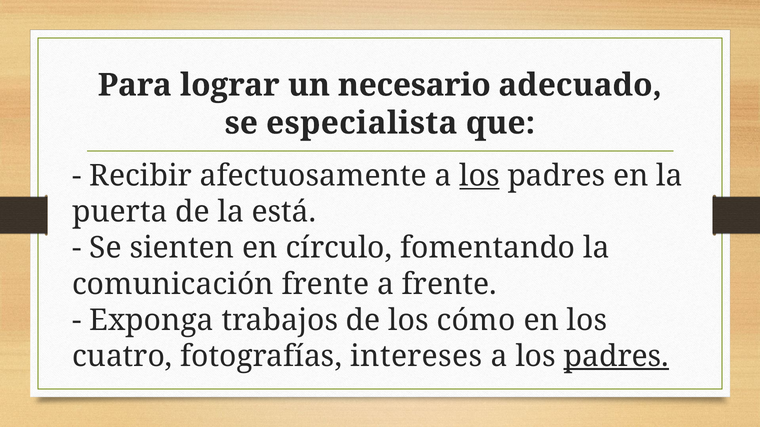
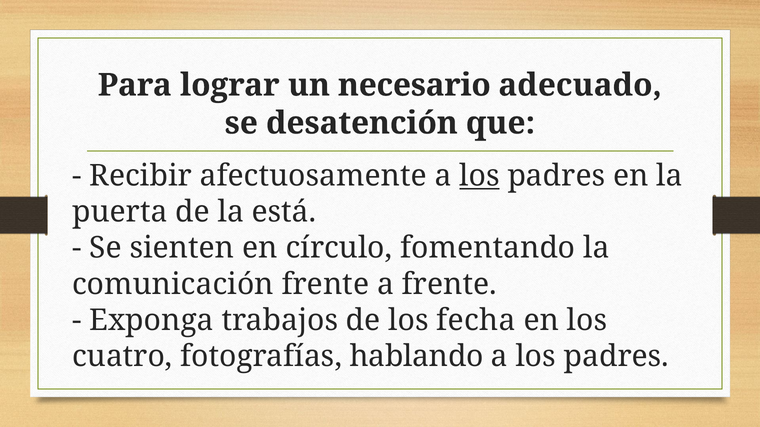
especialista: especialista -> desatención
cómo: cómo -> fecha
intereses: intereses -> hablando
padres at (616, 357) underline: present -> none
